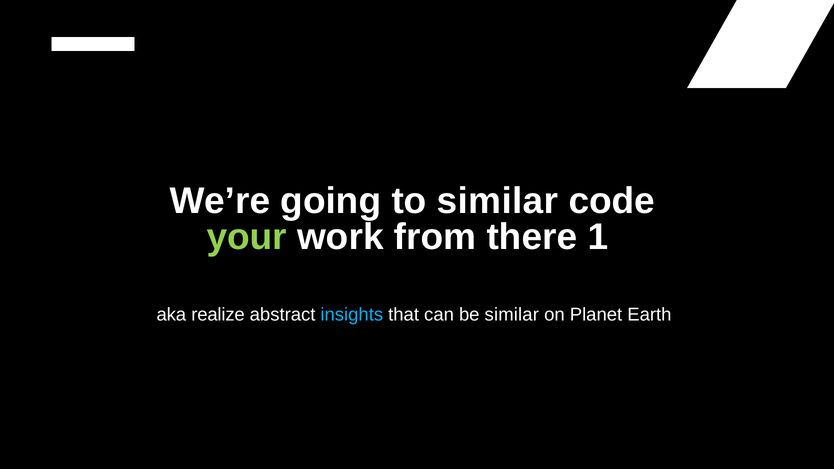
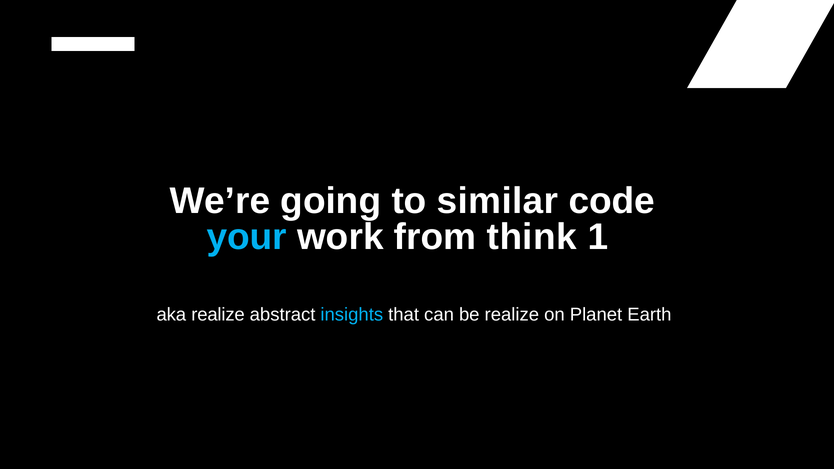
your colour: light green -> light blue
there: there -> think
be similar: similar -> realize
